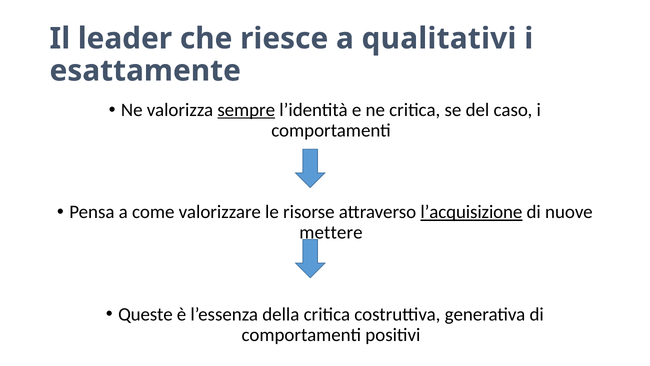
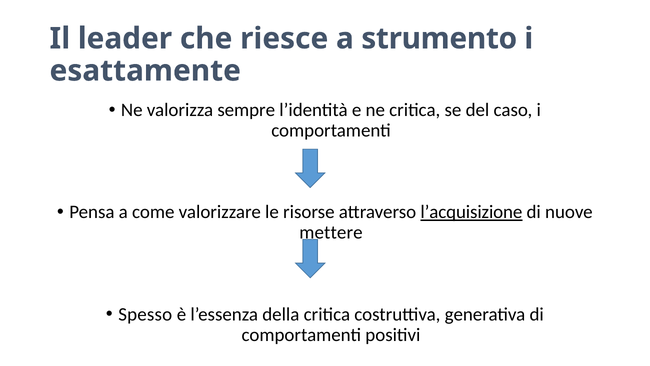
qualitativi: qualitativi -> strumento
sempre underline: present -> none
Queste: Queste -> Spesso
